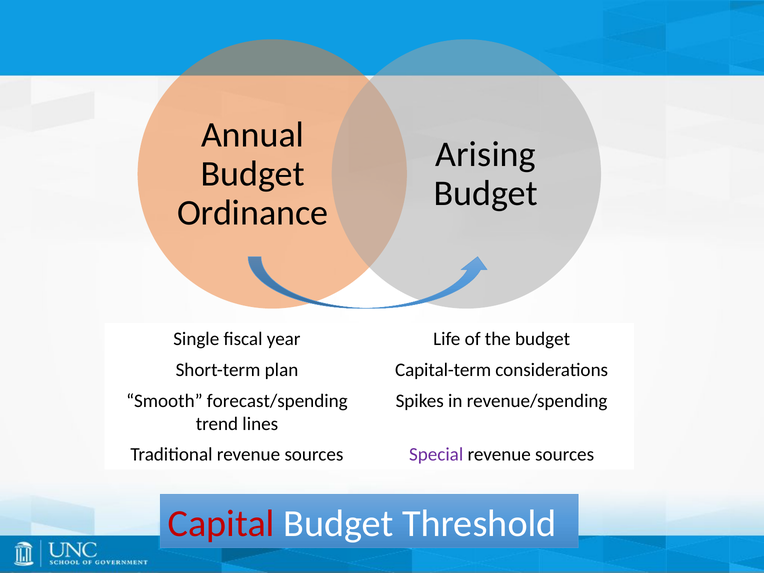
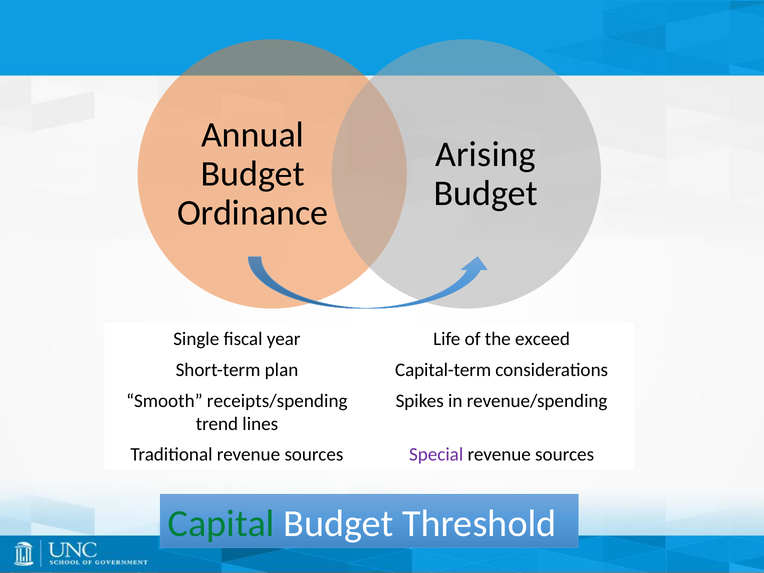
the budget: budget -> exceed
forecast/spending: forecast/spending -> receipts/spending
Capital colour: red -> green
